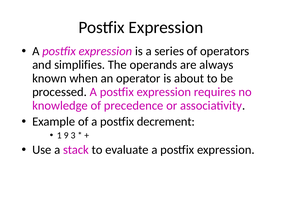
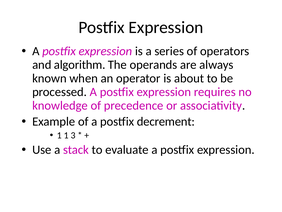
simplifies: simplifies -> algorithm
1 9: 9 -> 1
